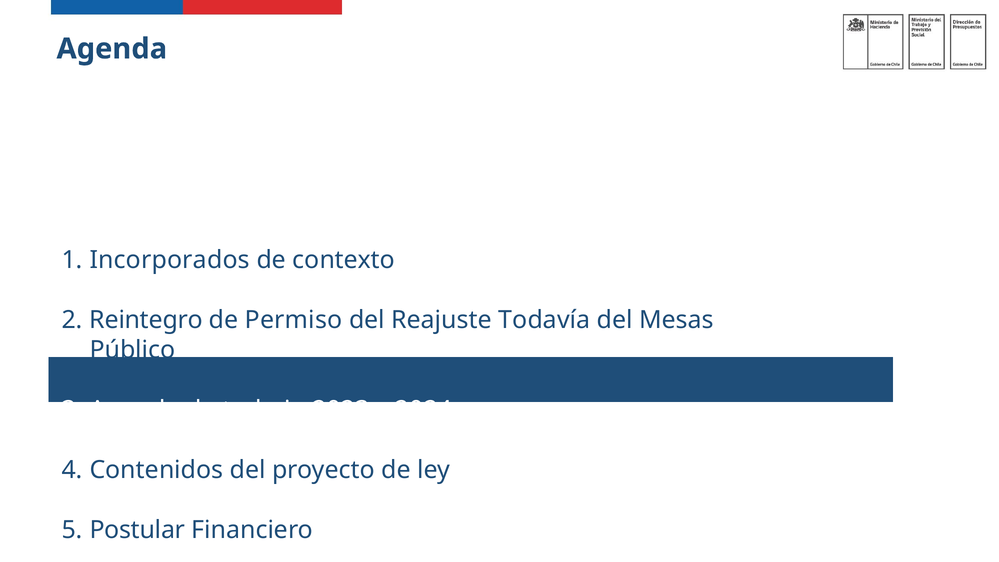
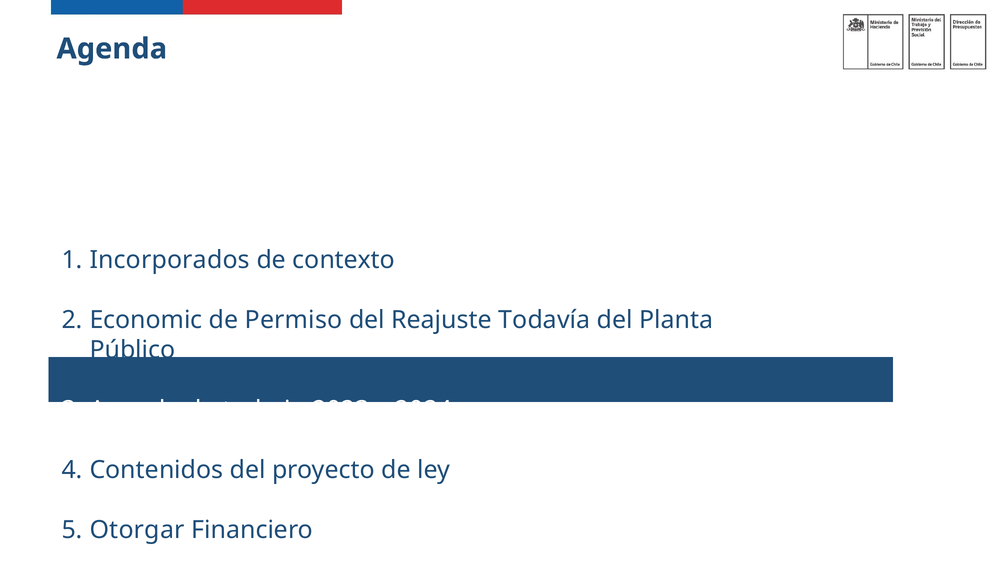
Reintegro: Reintegro -> Economic
Mesas: Mesas -> Planta
Postular: Postular -> Otorgar
